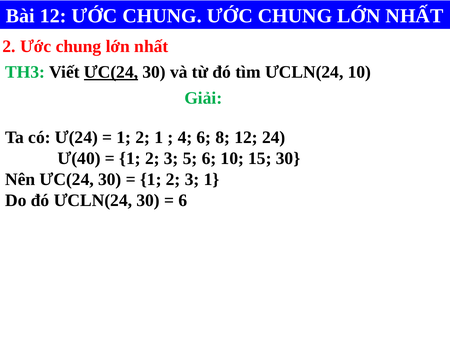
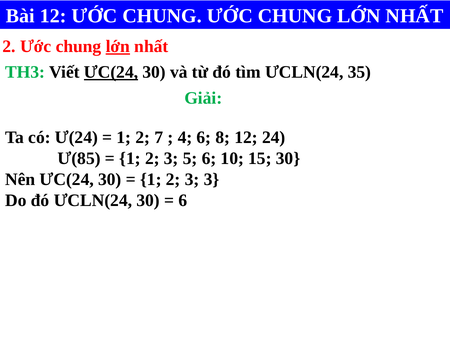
lớn at (118, 47) underline: none -> present
ƯCLN(24 10: 10 -> 35
2 1: 1 -> 7
Ư(40: Ư(40 -> Ư(85
3 1: 1 -> 3
